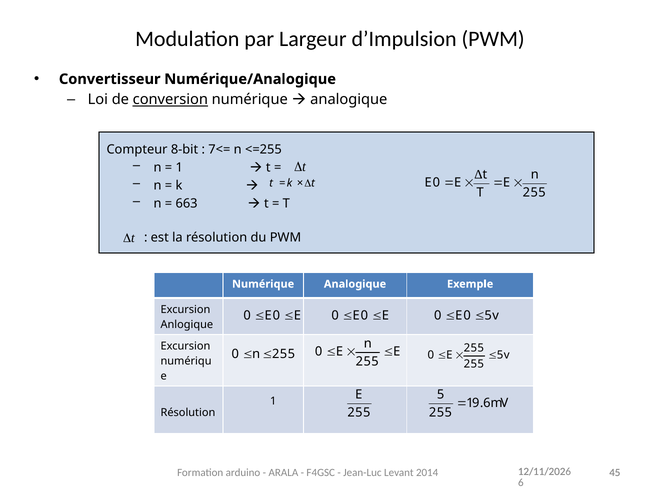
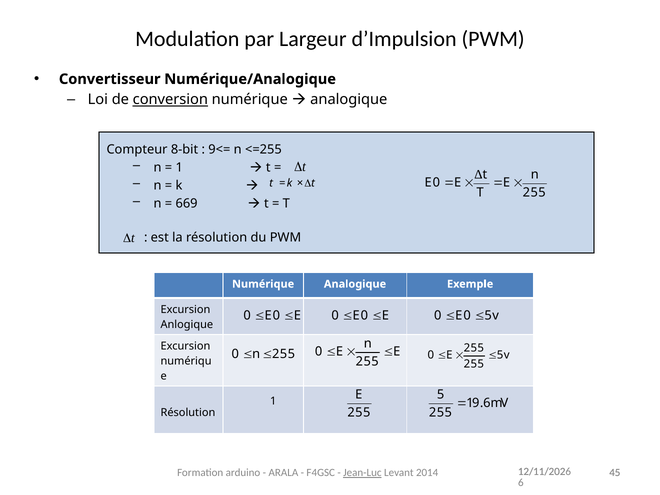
7<=: 7<= -> 9<=
663: 663 -> 669
Jean-Luc underline: none -> present
